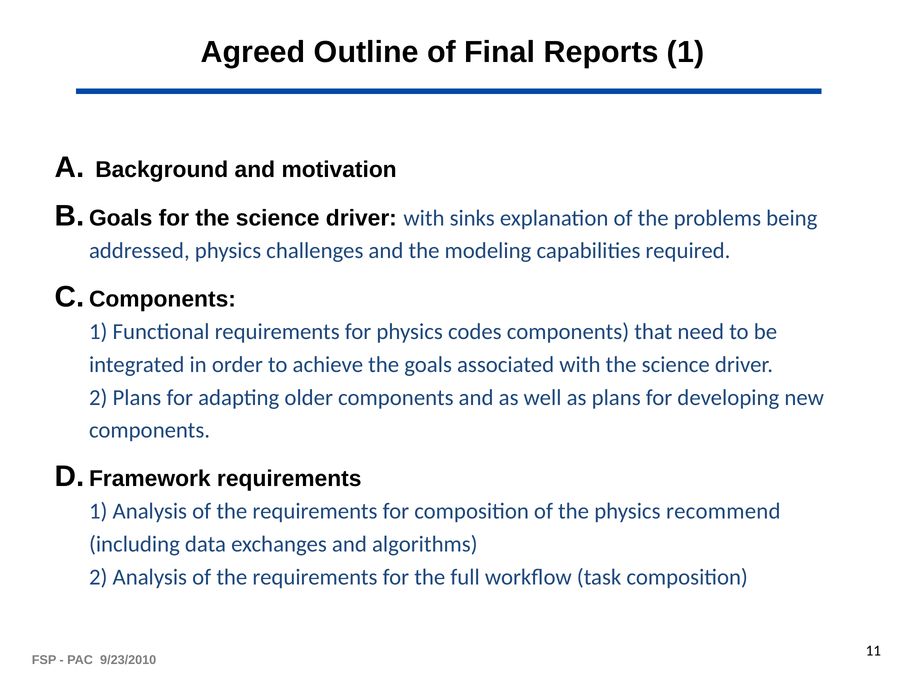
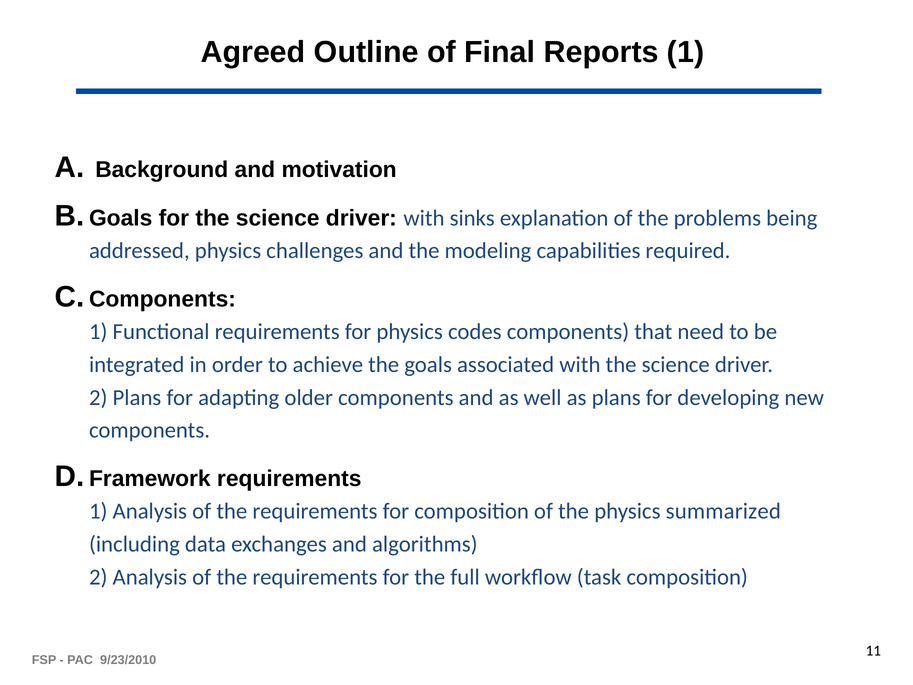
recommend: recommend -> summarized
